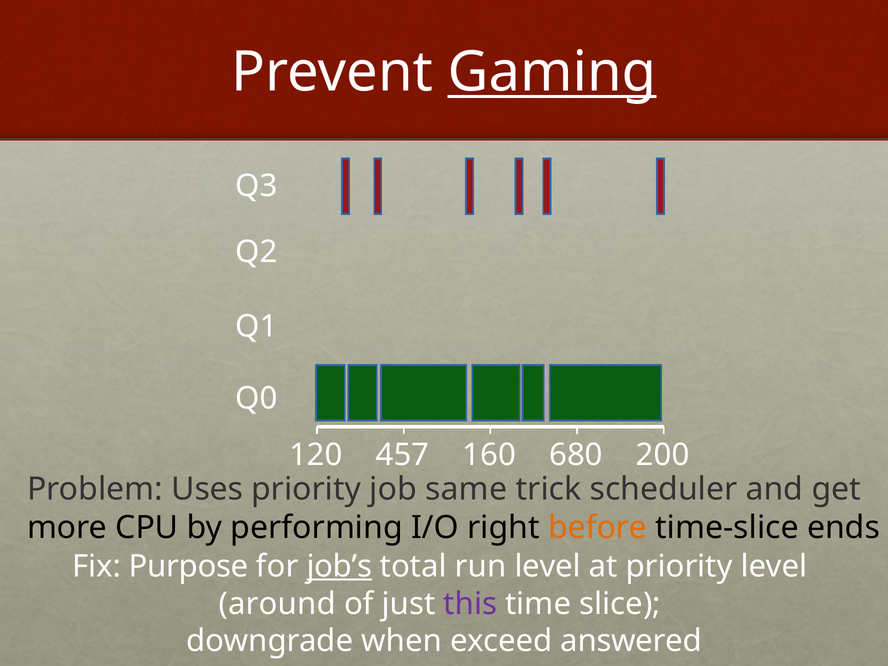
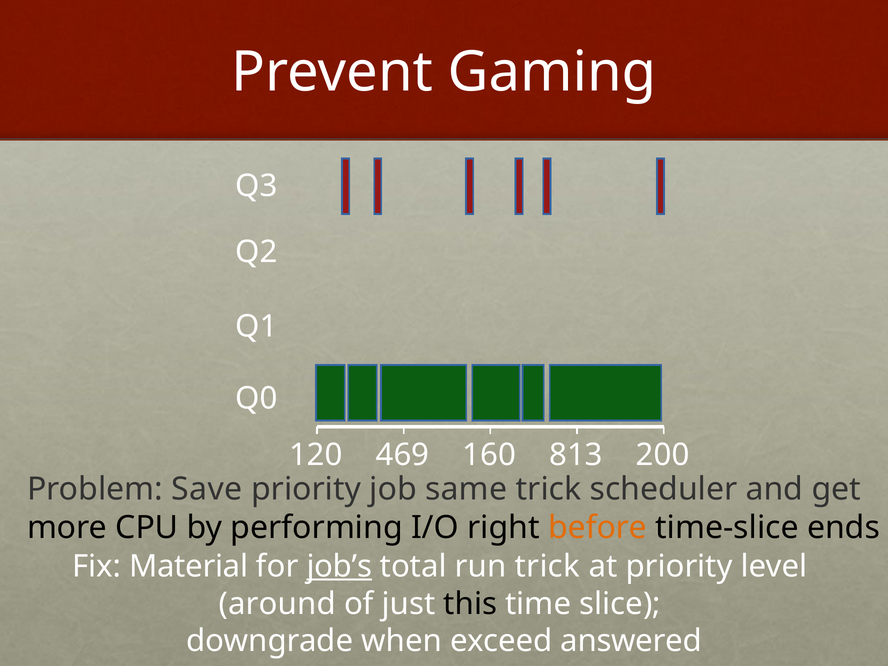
Gaming underline: present -> none
457: 457 -> 469
680: 680 -> 813
Uses: Uses -> Save
Purpose: Purpose -> Material
run level: level -> trick
this colour: purple -> black
